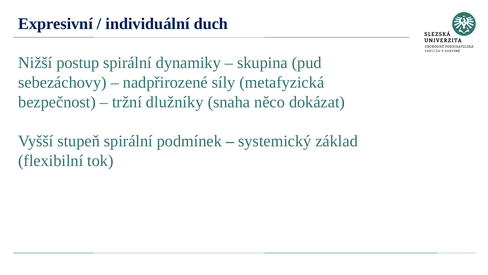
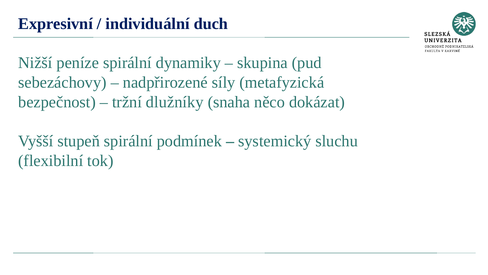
postup: postup -> peníze
základ: základ -> sluchu
